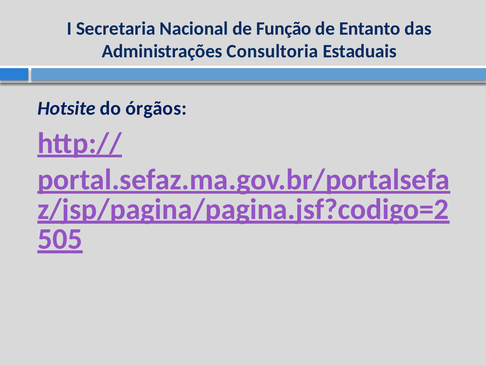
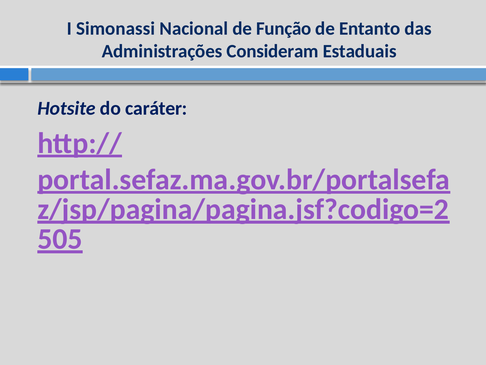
Secretaria: Secretaria -> Simonassi
Consultoria: Consultoria -> Consideram
órgãos: órgãos -> caráter
